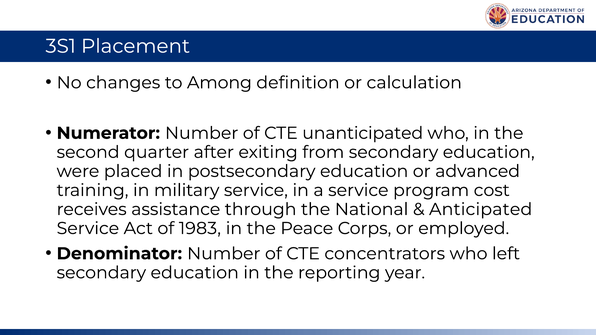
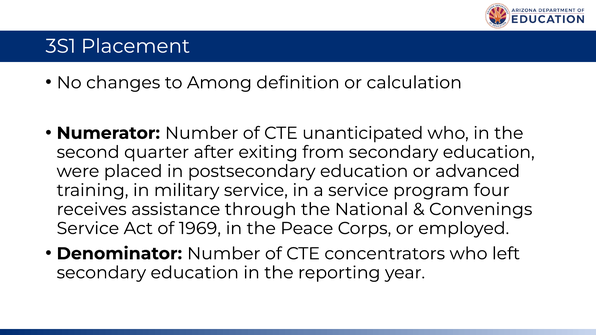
cost: cost -> four
Anticipated: Anticipated -> Convenings
1983: 1983 -> 1969
